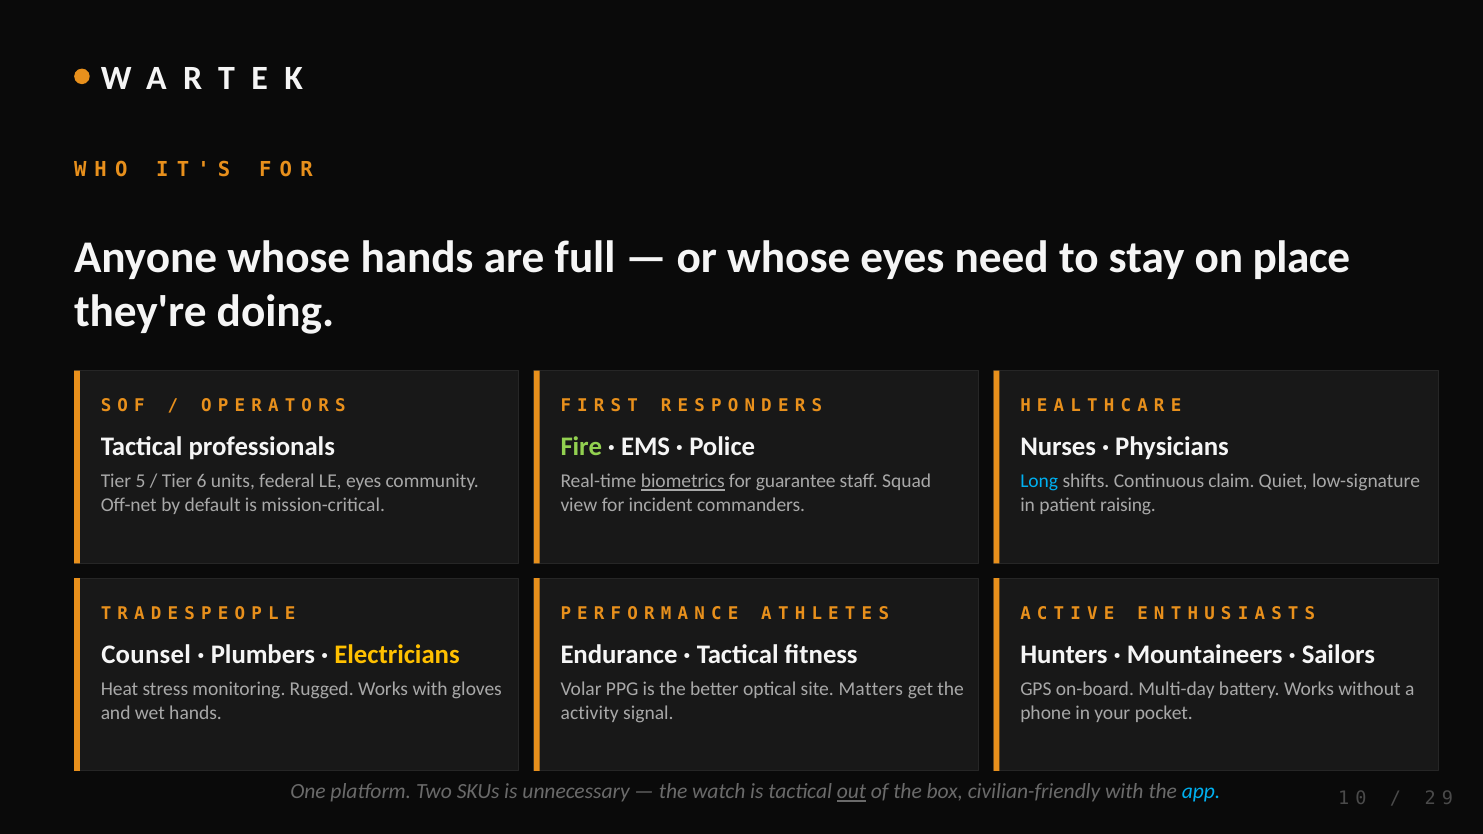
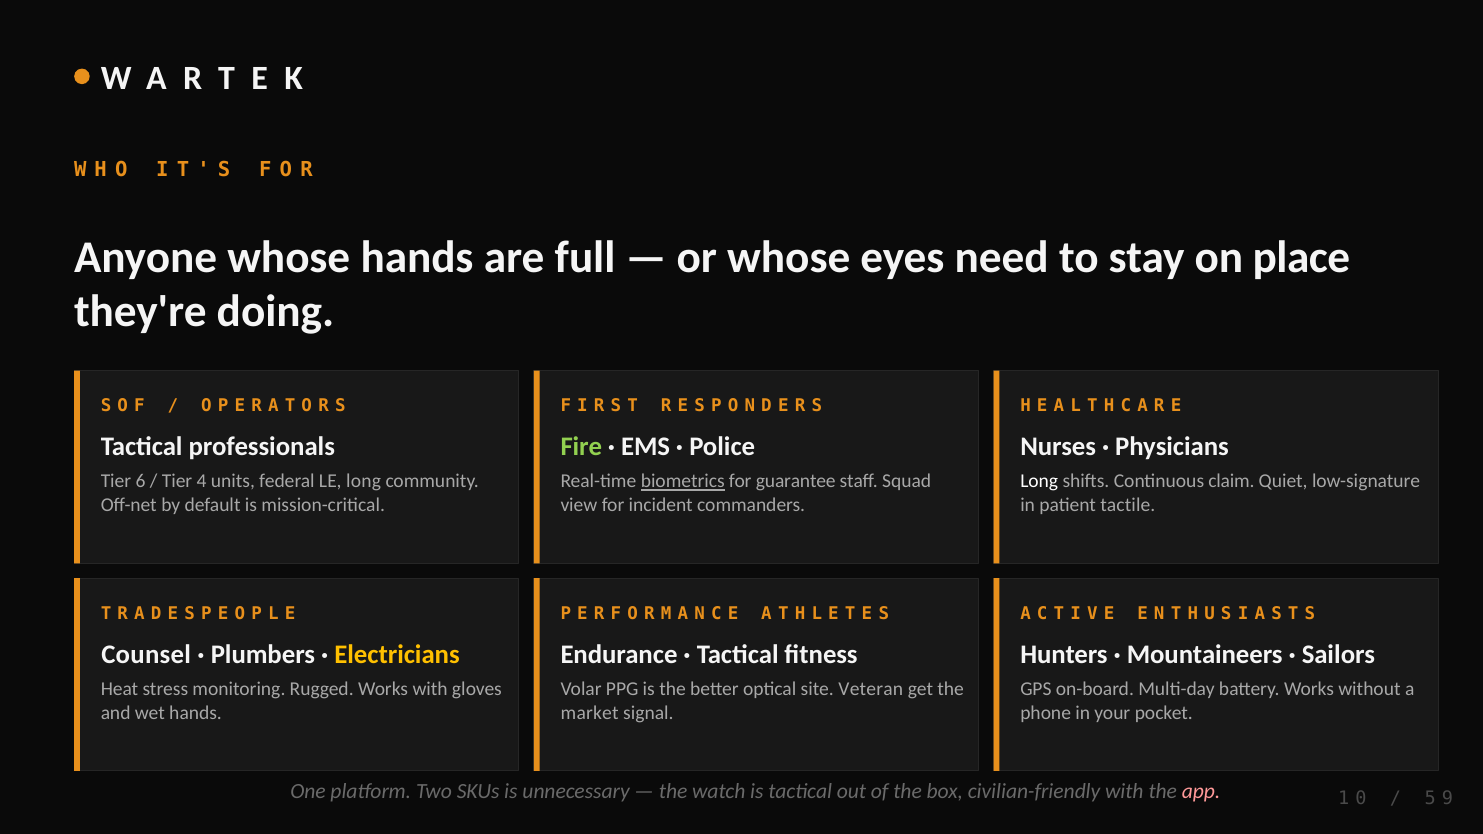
5: 5 -> 6
6: 6 -> 4
LE eyes: eyes -> long
Long at (1039, 482) colour: light blue -> white
raising: raising -> tactile
Matters: Matters -> Veteran
activity: activity -> market
out underline: present -> none
app colour: light blue -> pink
2: 2 -> 5
